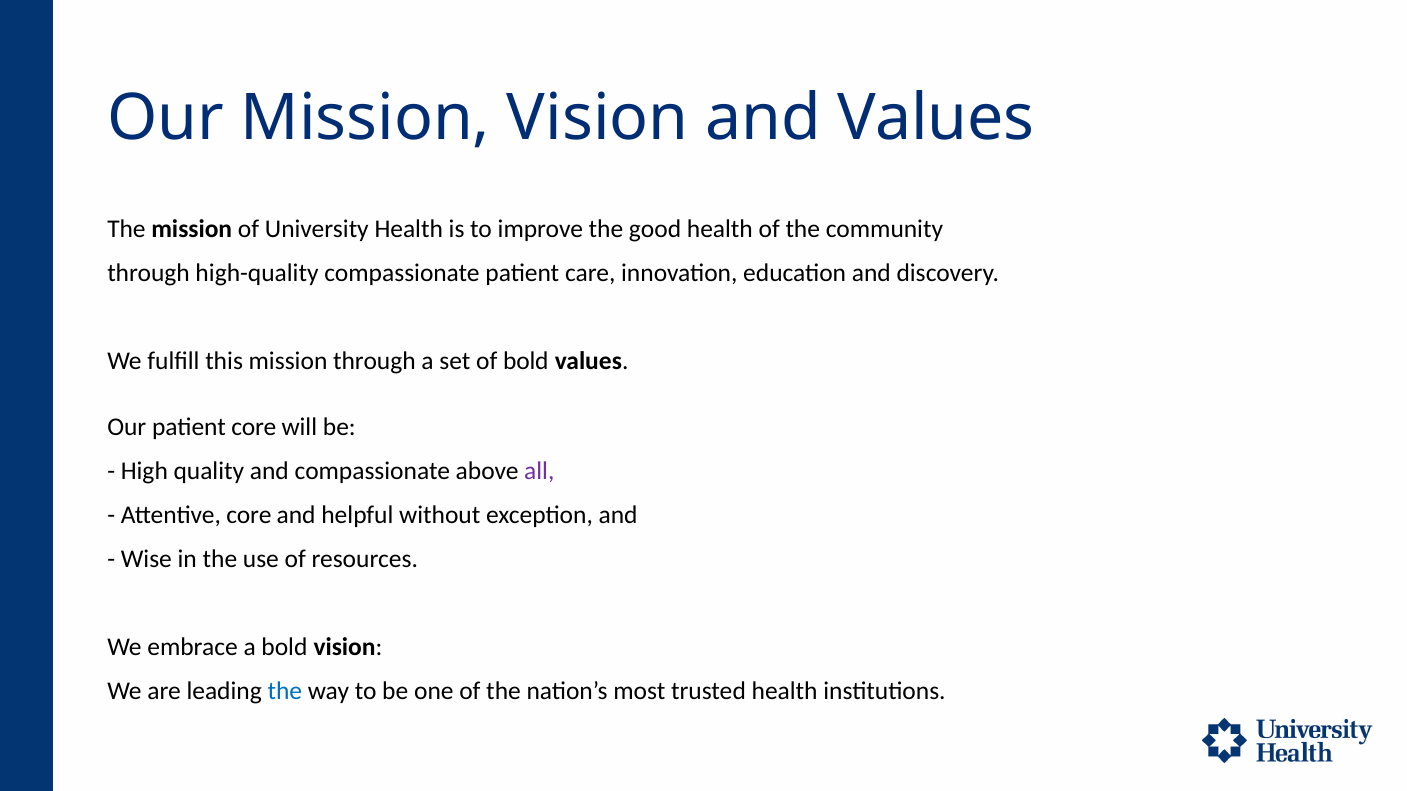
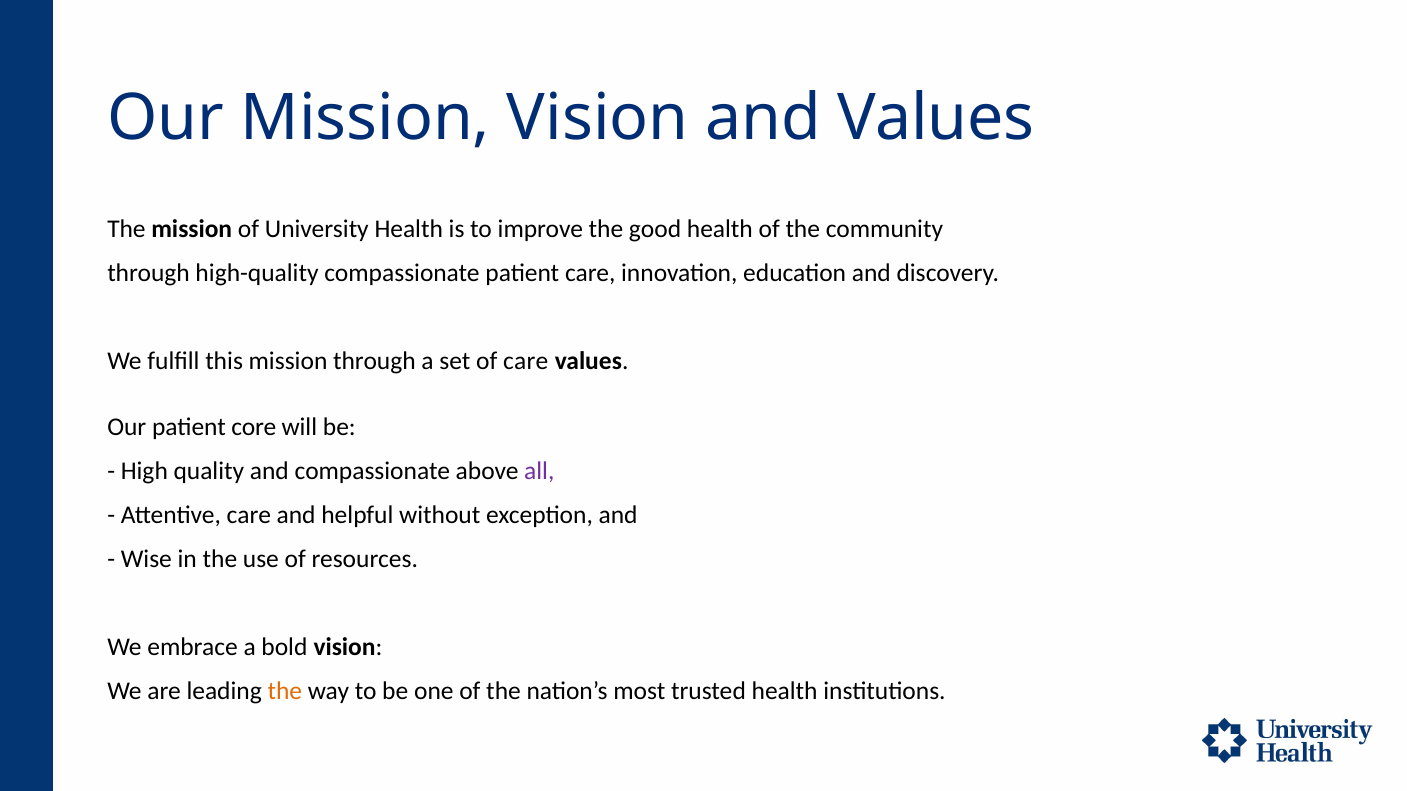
of bold: bold -> care
Attentive core: core -> care
the at (285, 691) colour: blue -> orange
